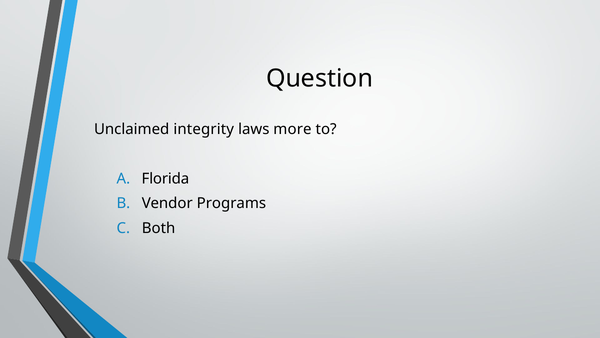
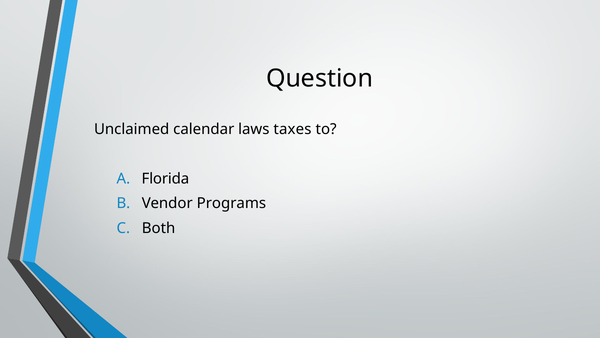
integrity: integrity -> calendar
more: more -> taxes
